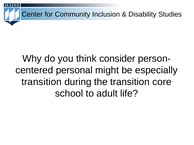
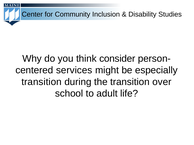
personal: personal -> services
core: core -> over
